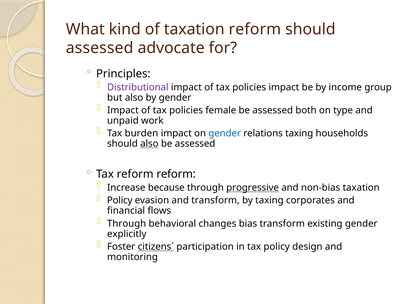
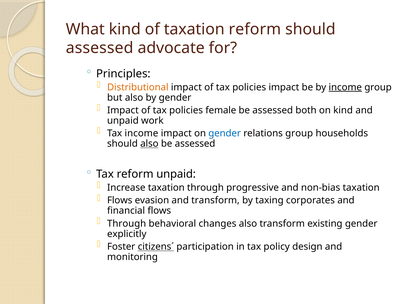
Distributional colour: purple -> orange
income at (345, 87) underline: none -> present
on type: type -> kind
Tax burden: burden -> income
relations taxing: taxing -> group
reform reform: reform -> unpaid
Increase because: because -> taxation
progressive underline: present -> none
Policy at (120, 201): Policy -> Flows
changes bias: bias -> also
